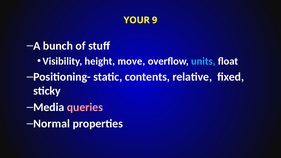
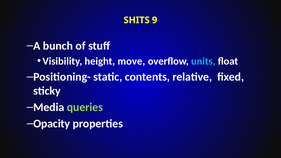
YOUR: YOUR -> SHITS
queries colour: pink -> light green
Normal: Normal -> Opacity
